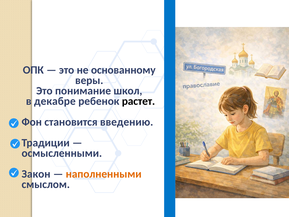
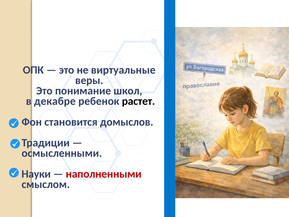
основанному: основанному -> виртуальные
введению: введению -> домыслов
Закон: Закон -> Науки
наполненными colour: orange -> red
